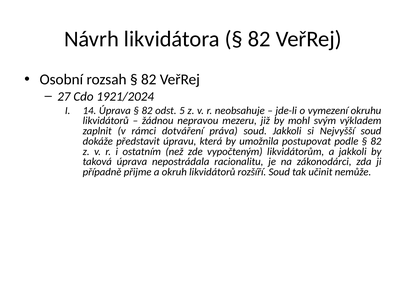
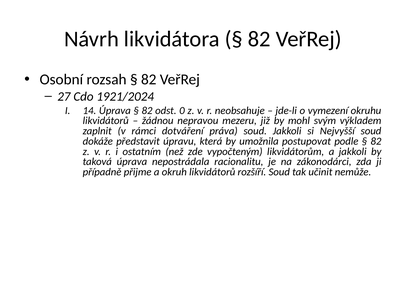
5: 5 -> 0
